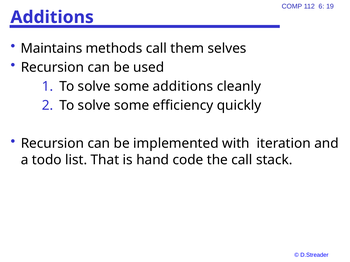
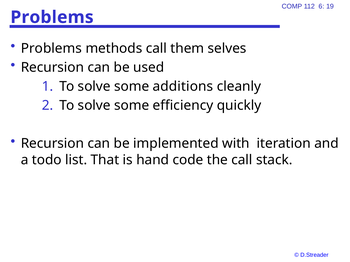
Additions at (52, 17): Additions -> Problems
Maintains at (51, 48): Maintains -> Problems
